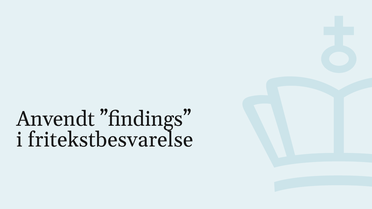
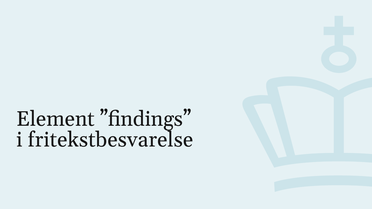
Anvendt: Anvendt -> Element
